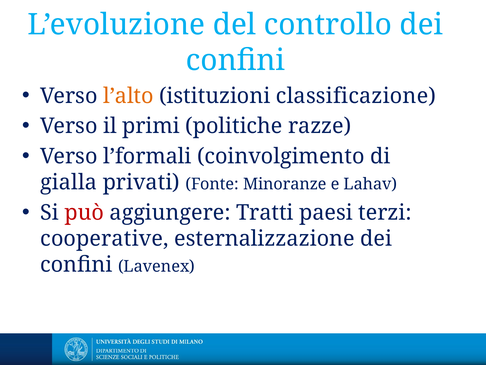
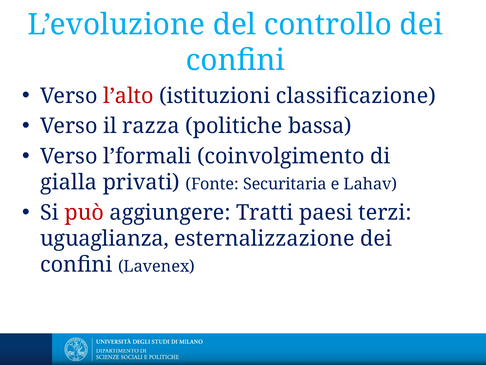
l’alto colour: orange -> red
primi: primi -> razza
razze: razze -> bassa
Minoranze: Minoranze -> Securitaria
cooperative: cooperative -> uguaglianza
